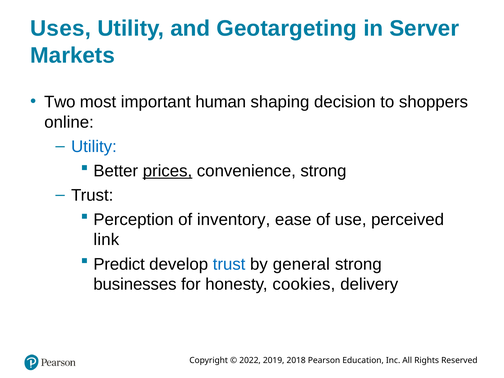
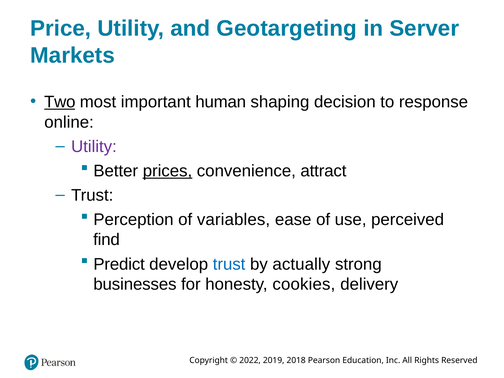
Uses: Uses -> Price
Two underline: none -> present
shoppers: shoppers -> response
Utility at (94, 147) colour: blue -> purple
convenience strong: strong -> attract
inventory: inventory -> variables
link: link -> find
general: general -> actually
